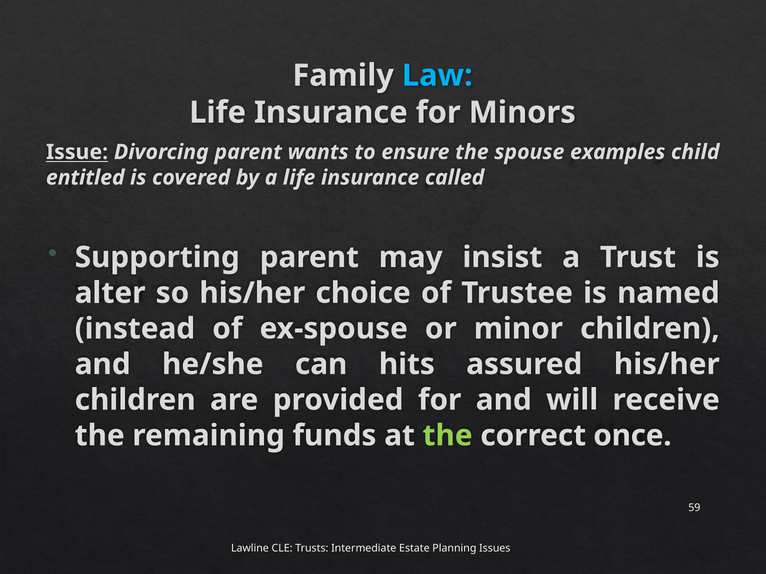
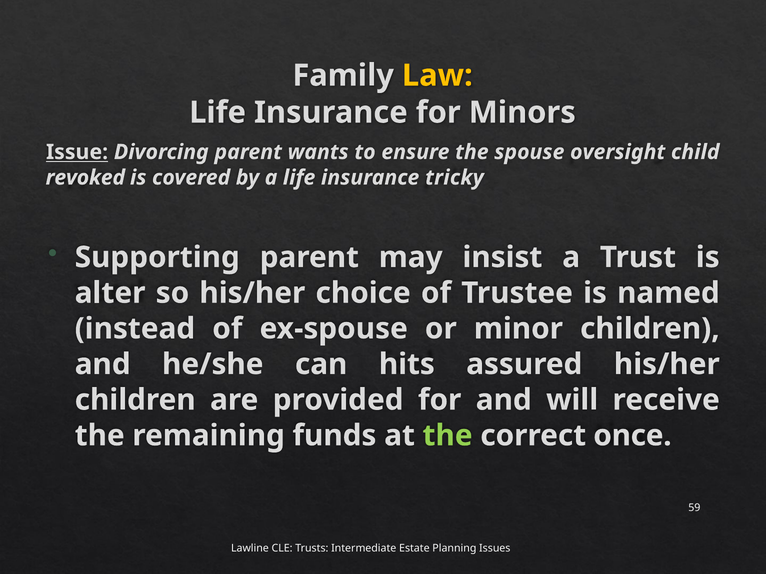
Law colour: light blue -> yellow
examples: examples -> oversight
entitled: entitled -> revoked
called: called -> tricky
